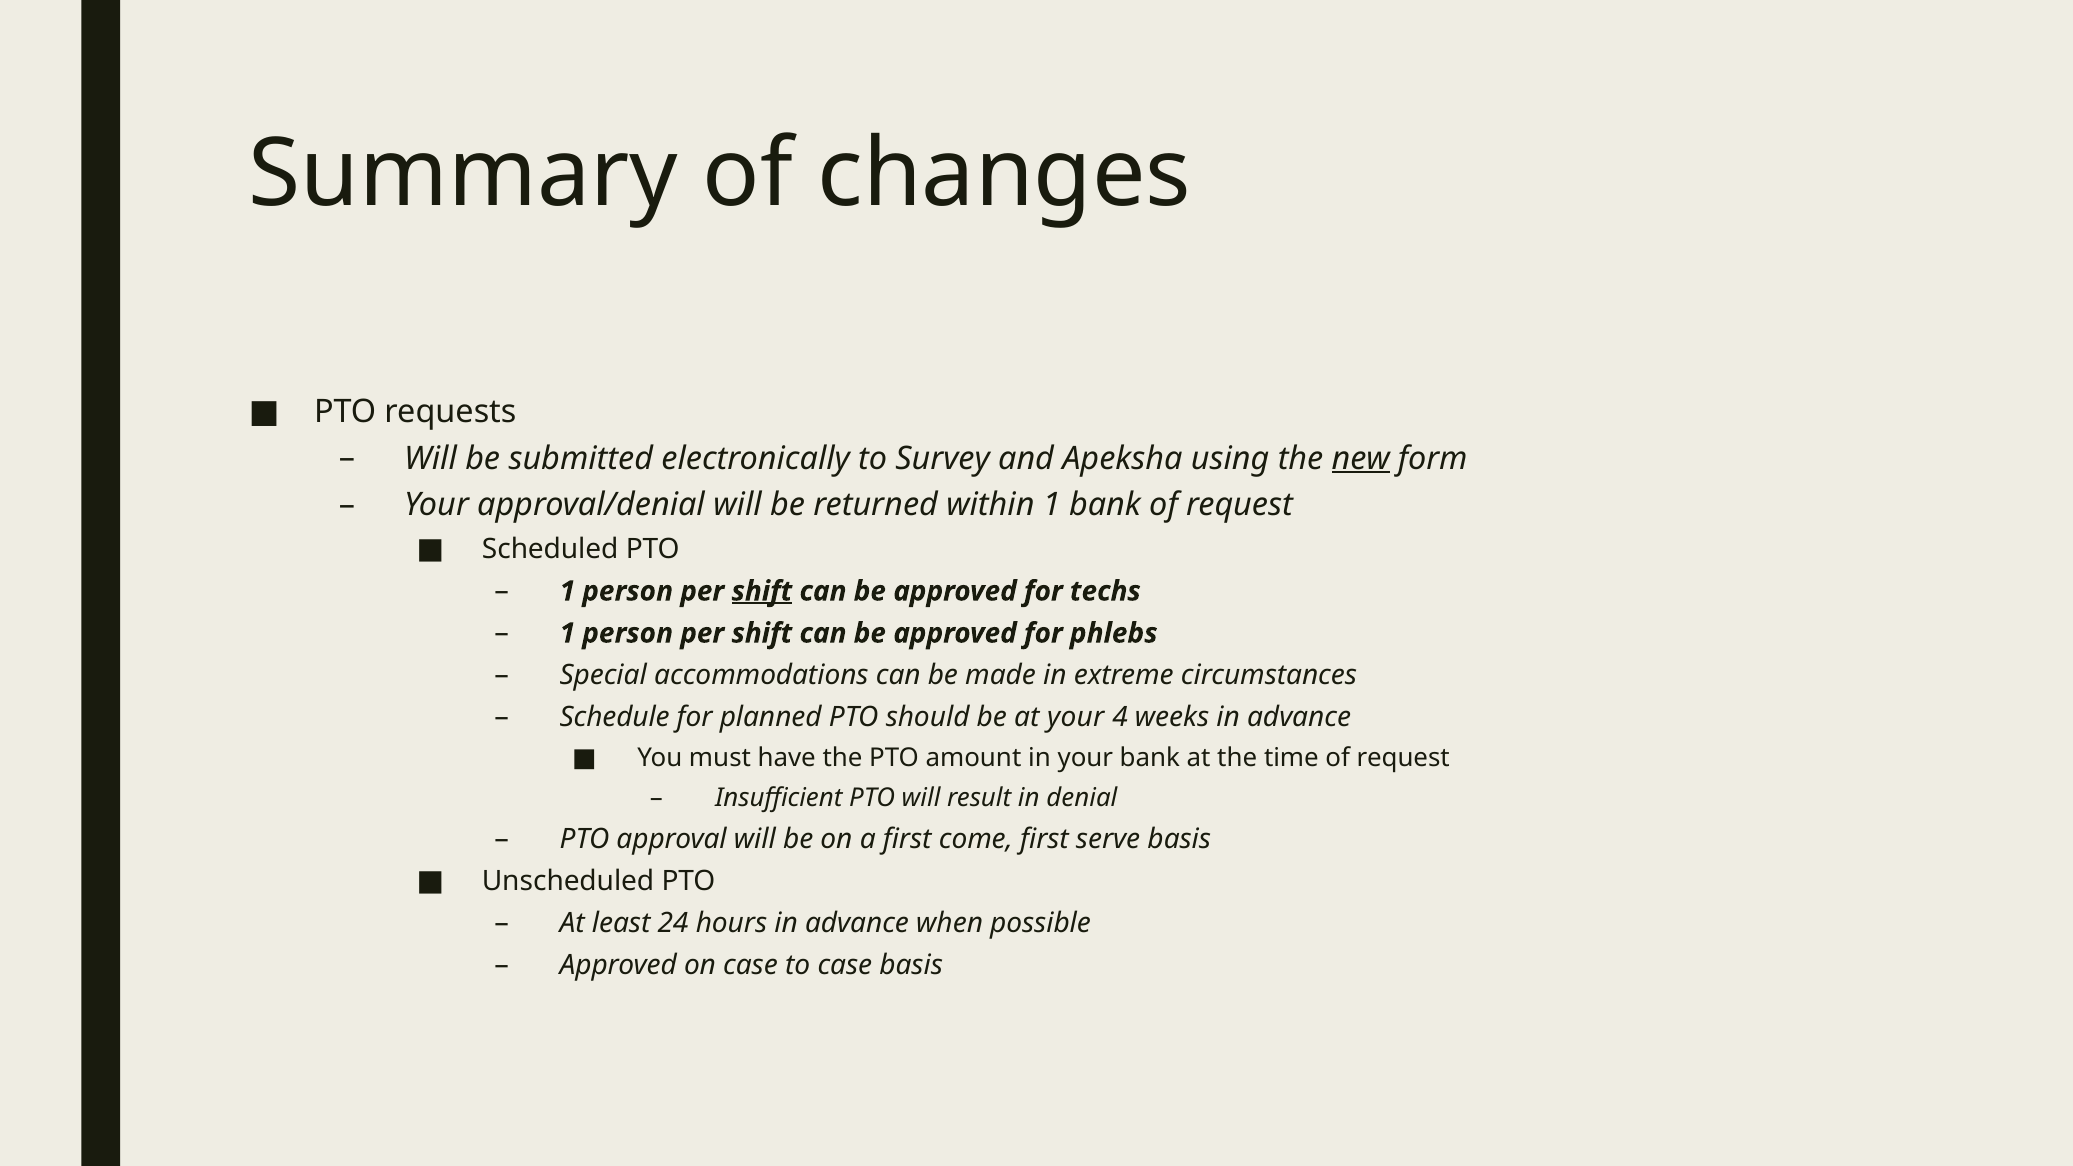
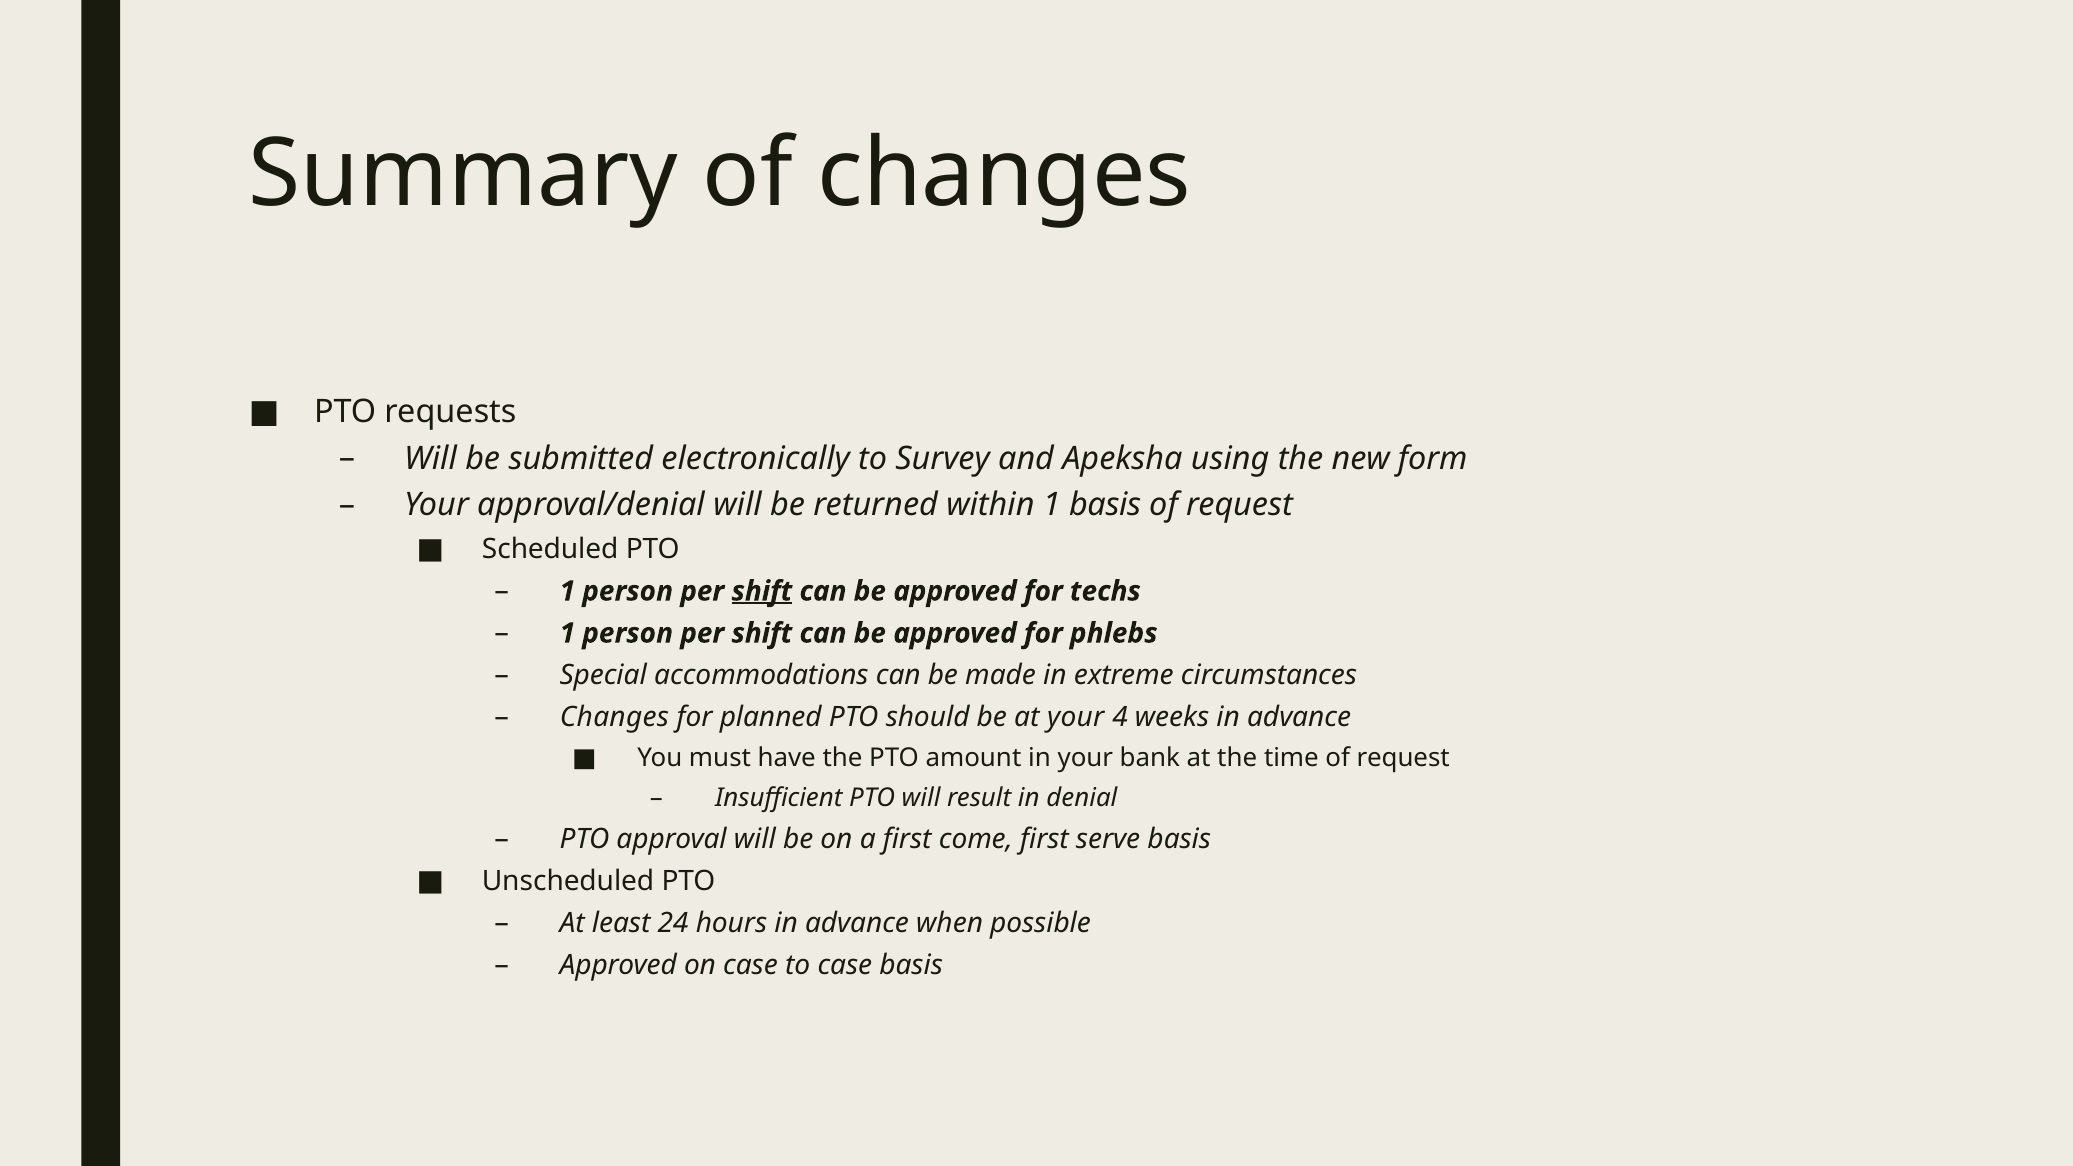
new underline: present -> none
1 bank: bank -> basis
Schedule at (615, 717): Schedule -> Changes
